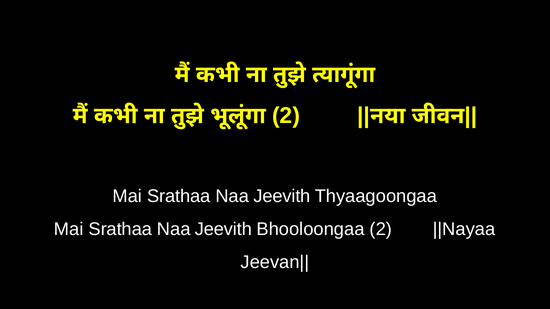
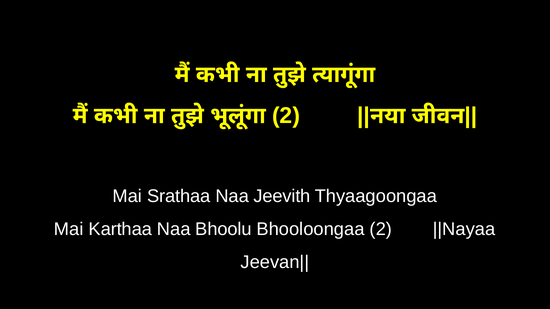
Srathaa at (120, 230): Srathaa -> Karthaa
Jeevith at (223, 230): Jeevith -> Bhoolu
